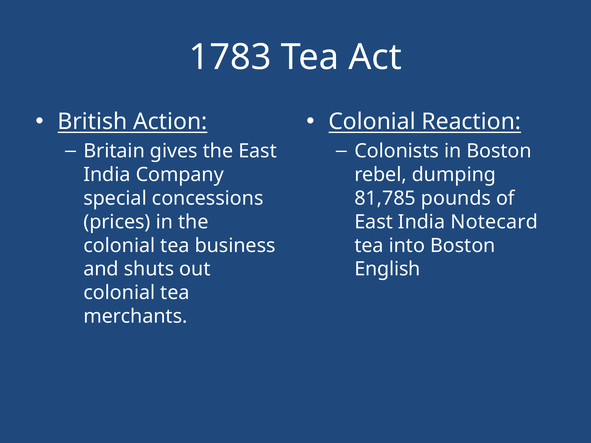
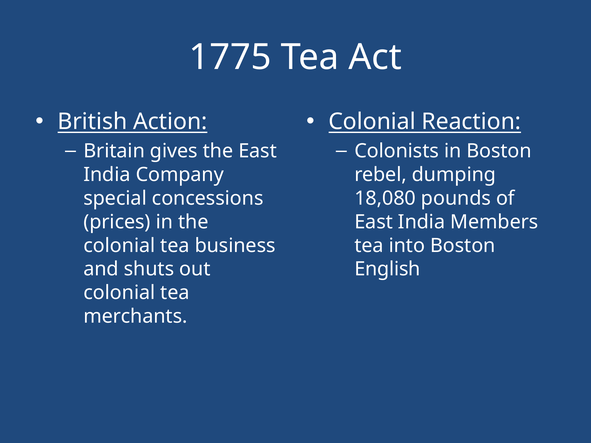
1783: 1783 -> 1775
81,785: 81,785 -> 18,080
Notecard: Notecard -> Members
